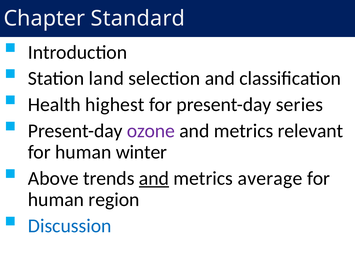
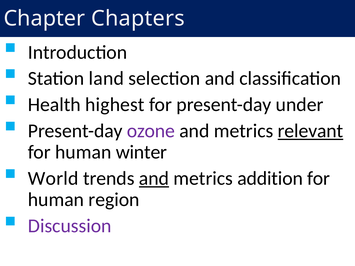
Standard: Standard -> Chapters
series: series -> under
relevant underline: none -> present
Above: Above -> World
average: average -> addition
Discussion colour: blue -> purple
